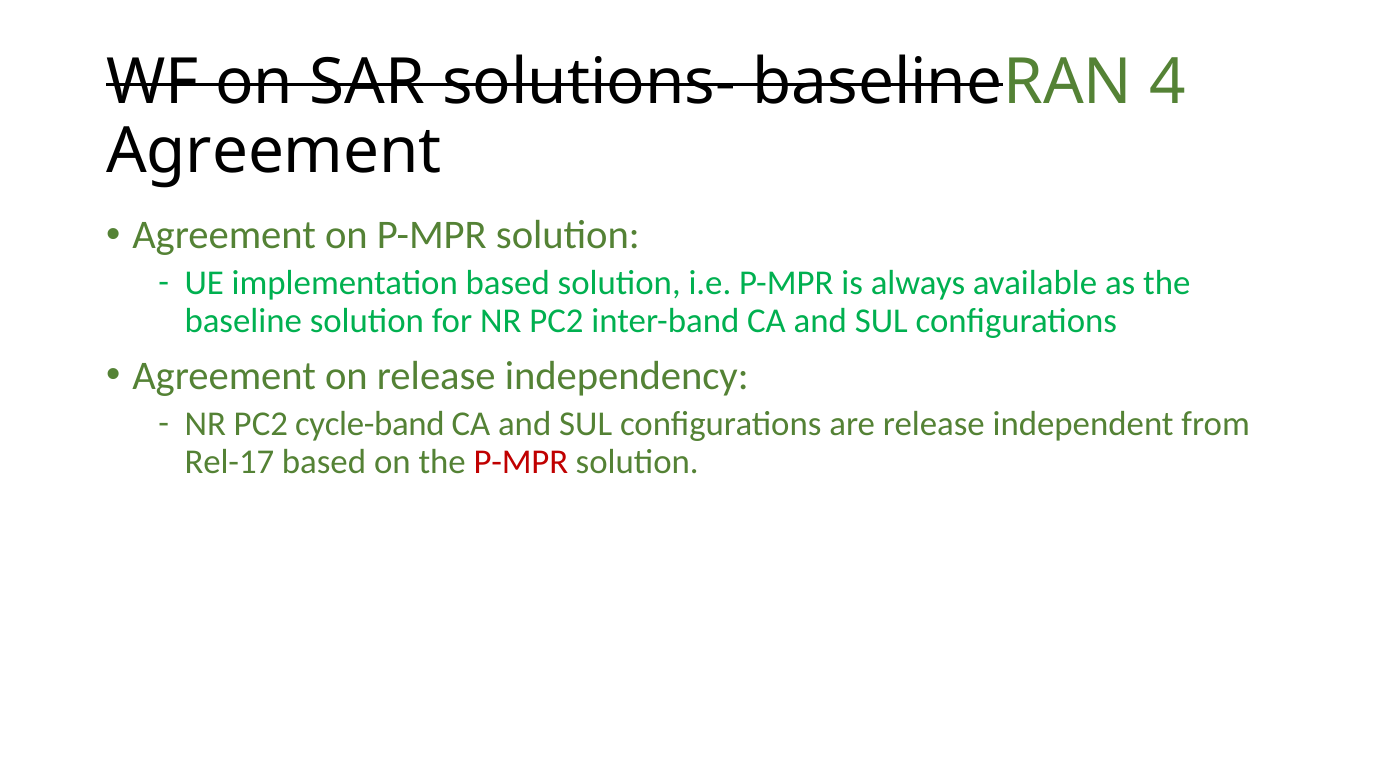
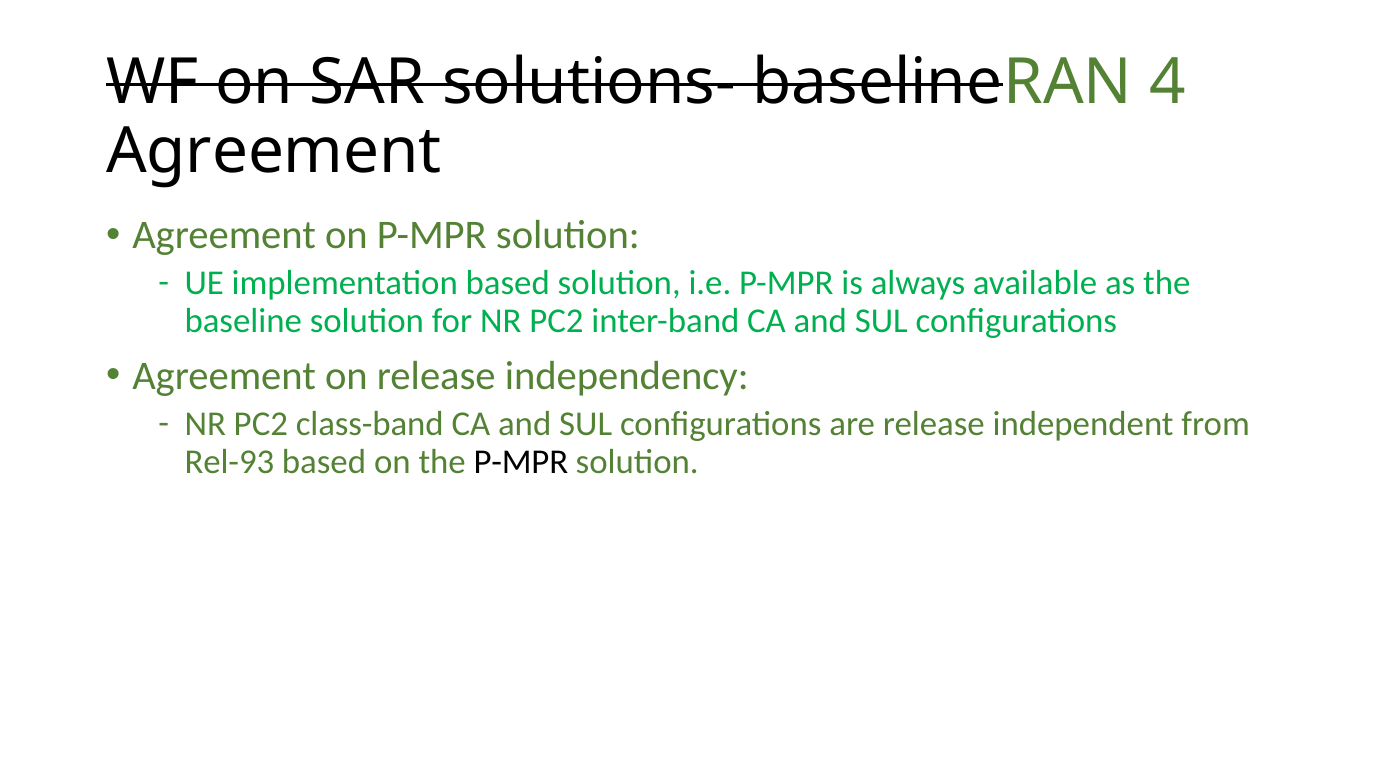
cycle-band: cycle-band -> class-band
Rel-17: Rel-17 -> Rel-93
P-MPR at (521, 462) colour: red -> black
